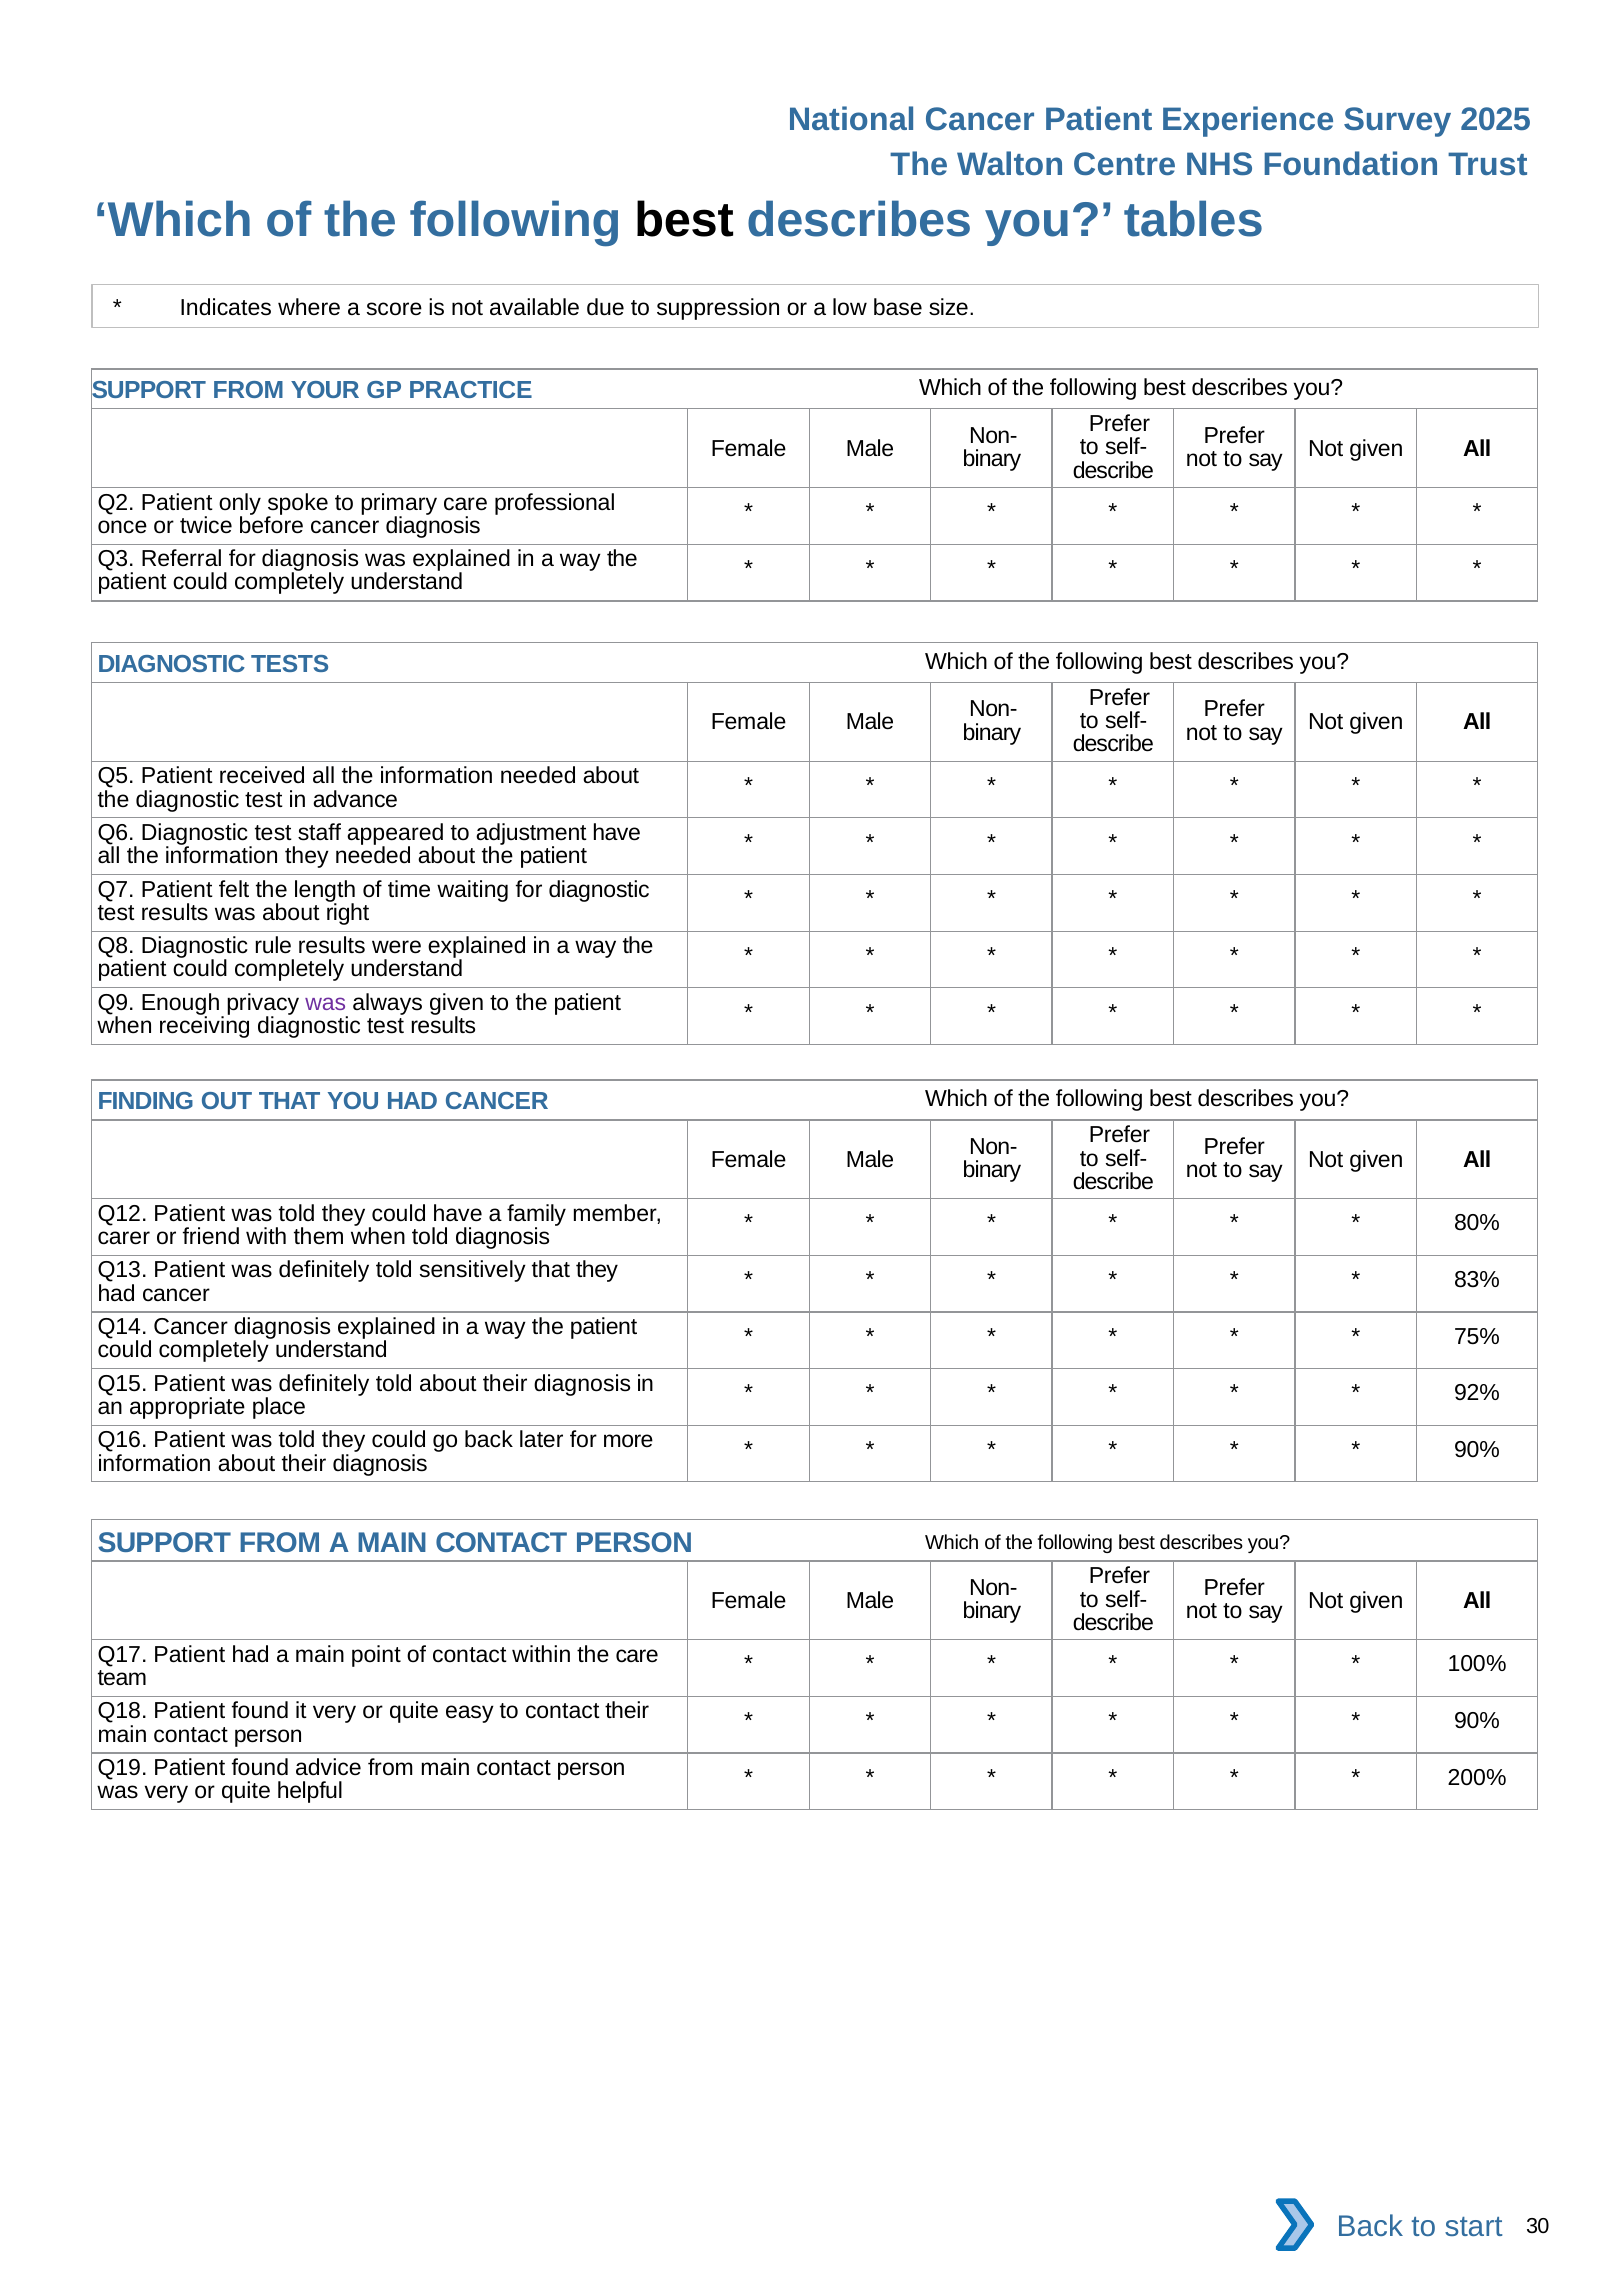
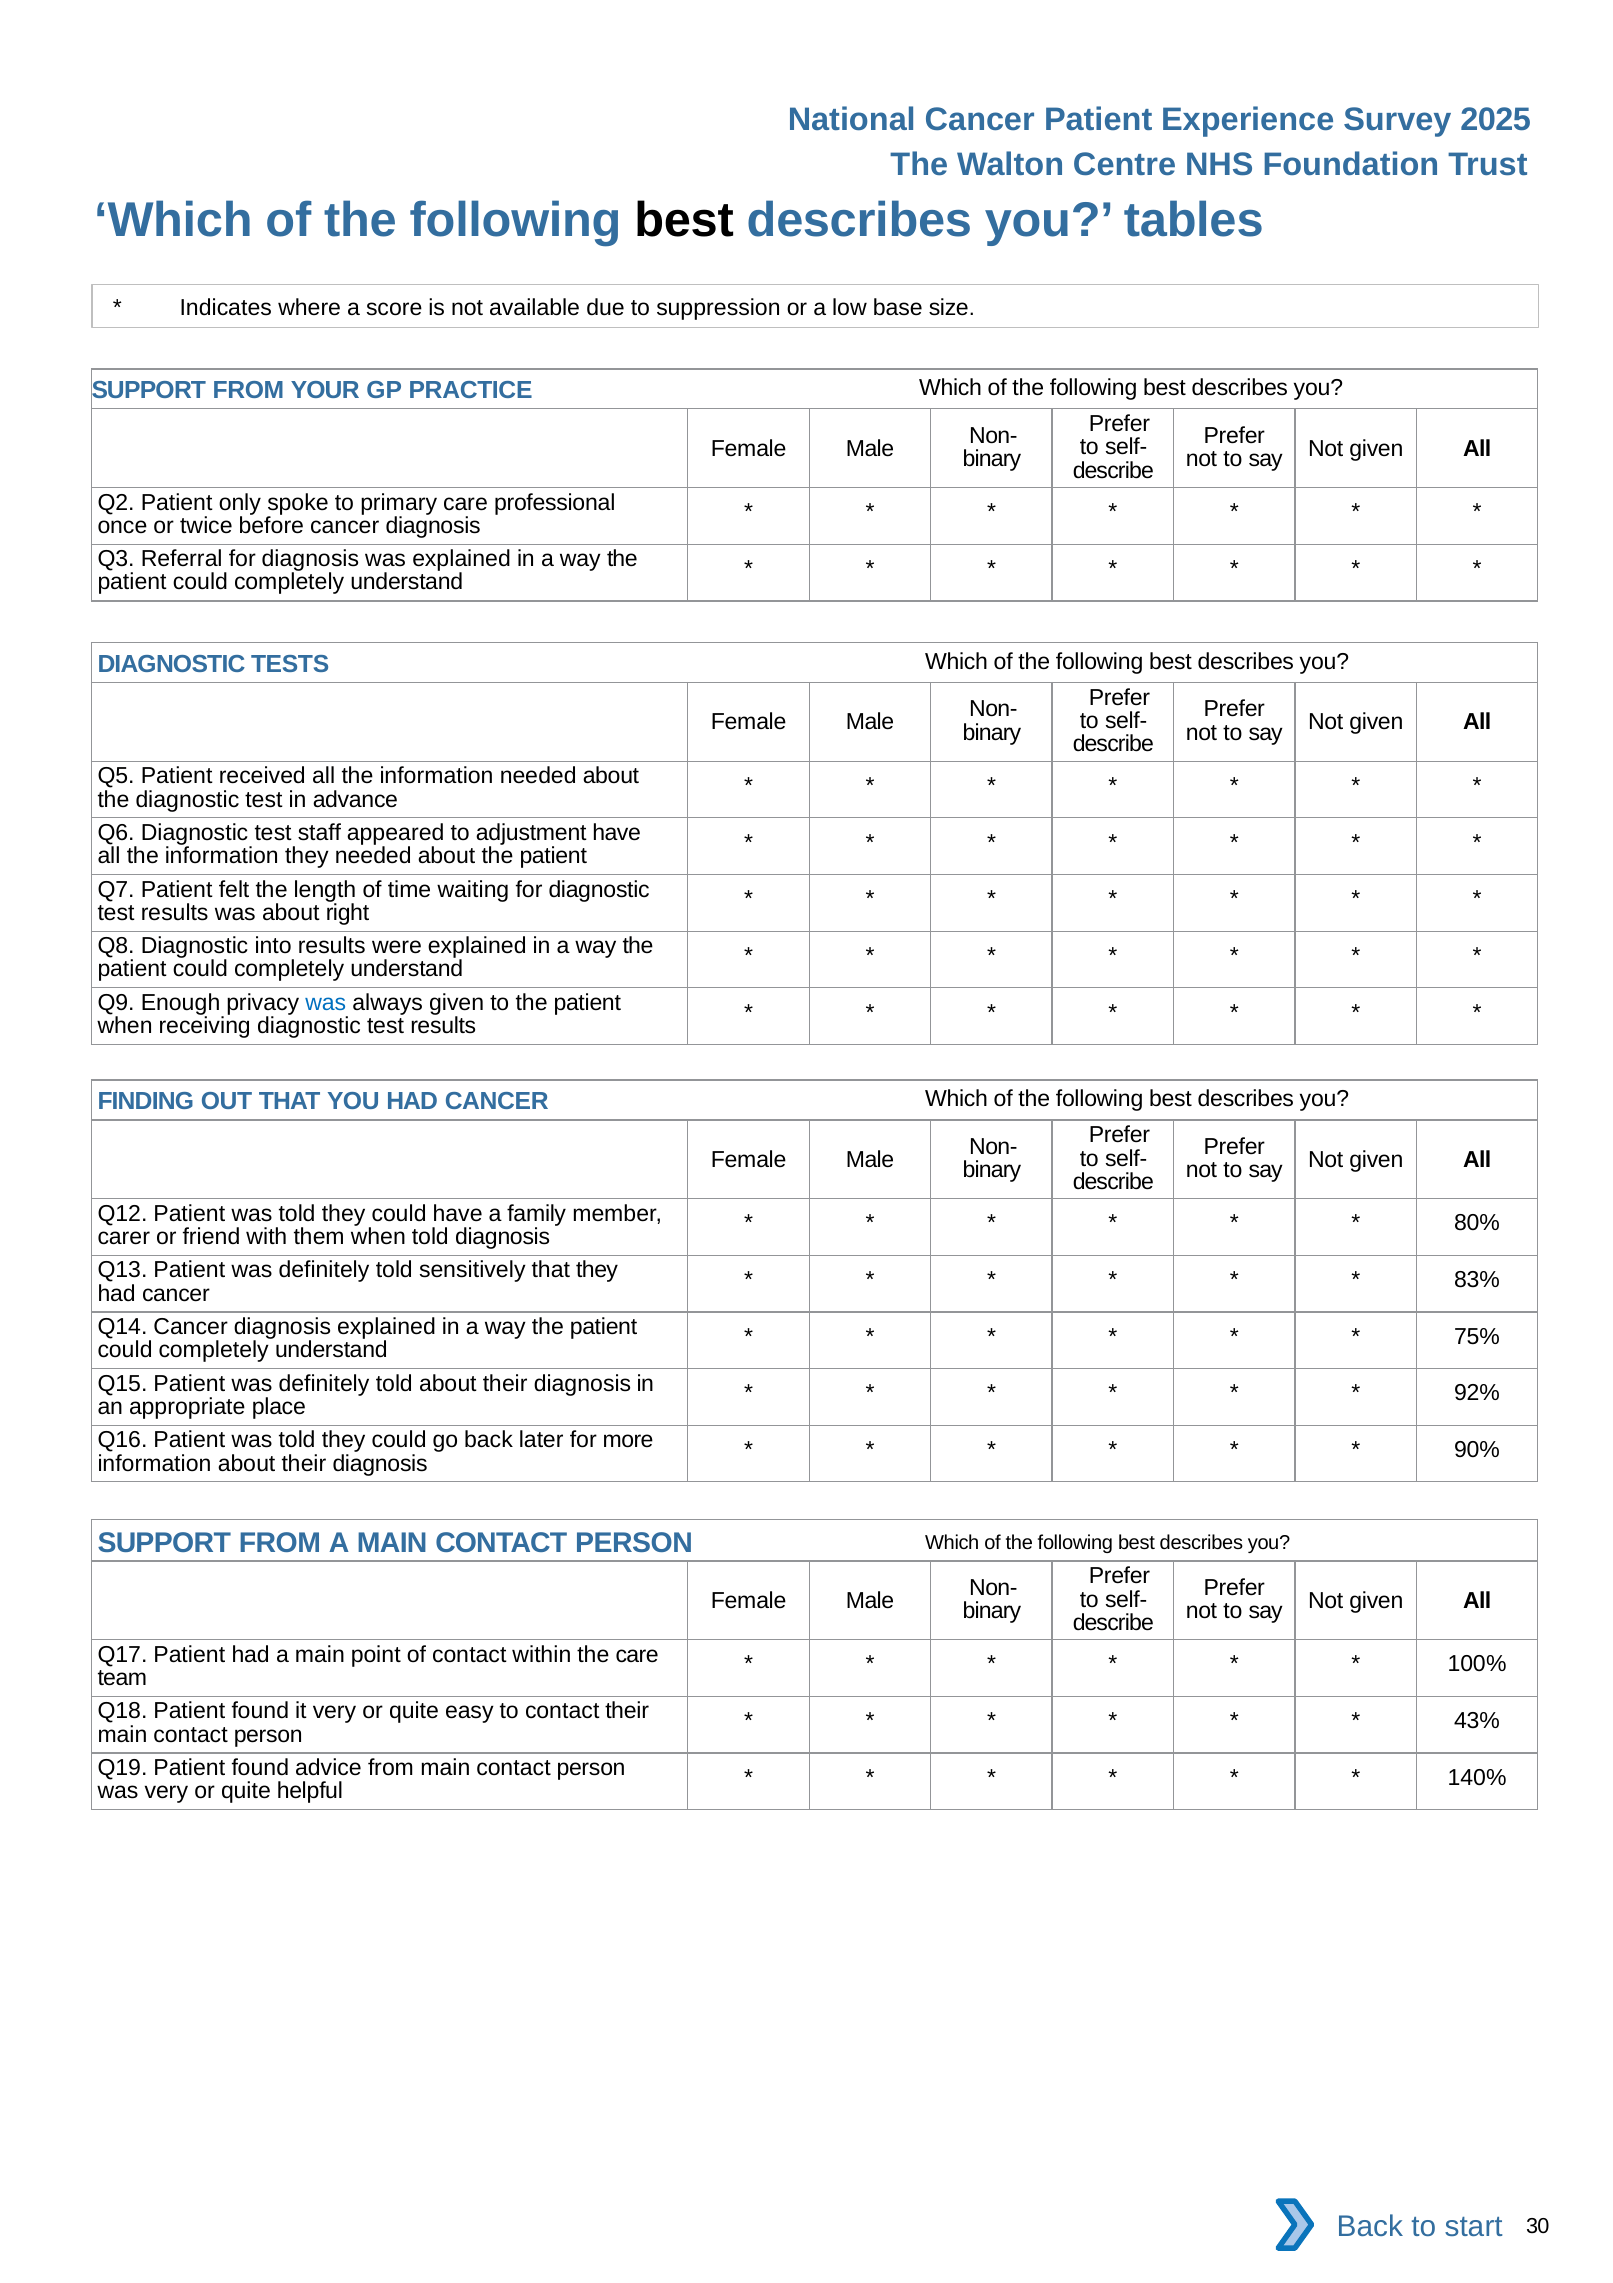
rule: rule -> into
was at (326, 1003) colour: purple -> blue
90% at (1477, 1721): 90% -> 43%
200%: 200% -> 140%
